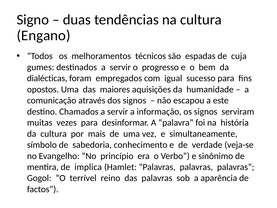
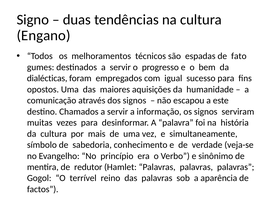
cuja: cuja -> fato
implica: implica -> redutor
